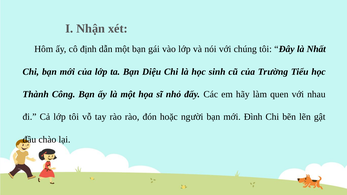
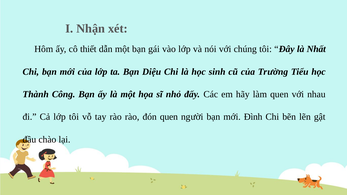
định: định -> thiết
đón hoặc: hoặc -> quen
